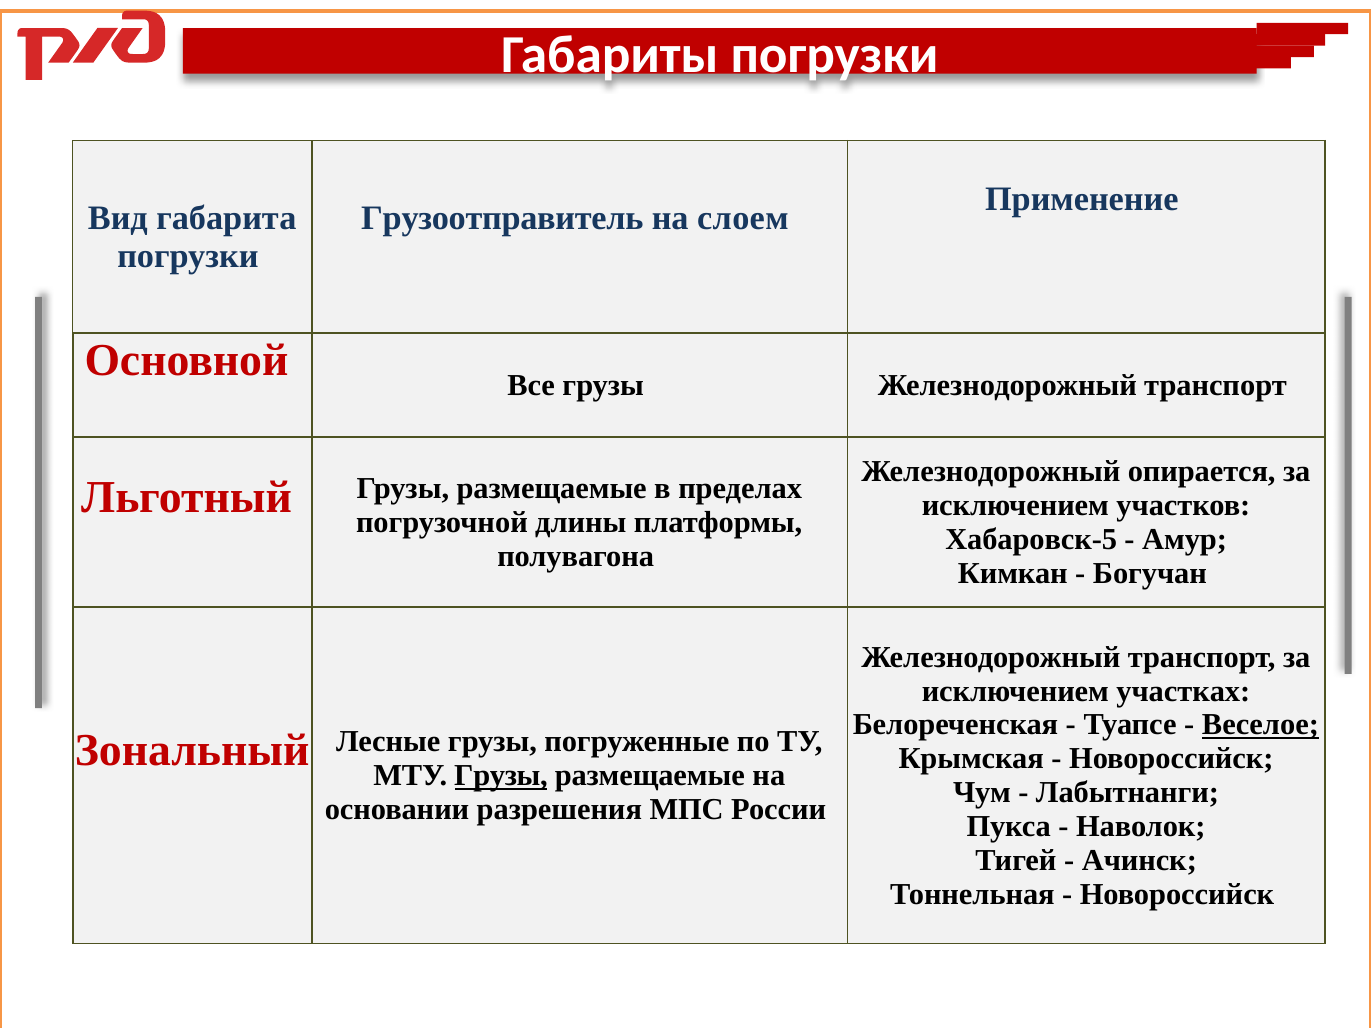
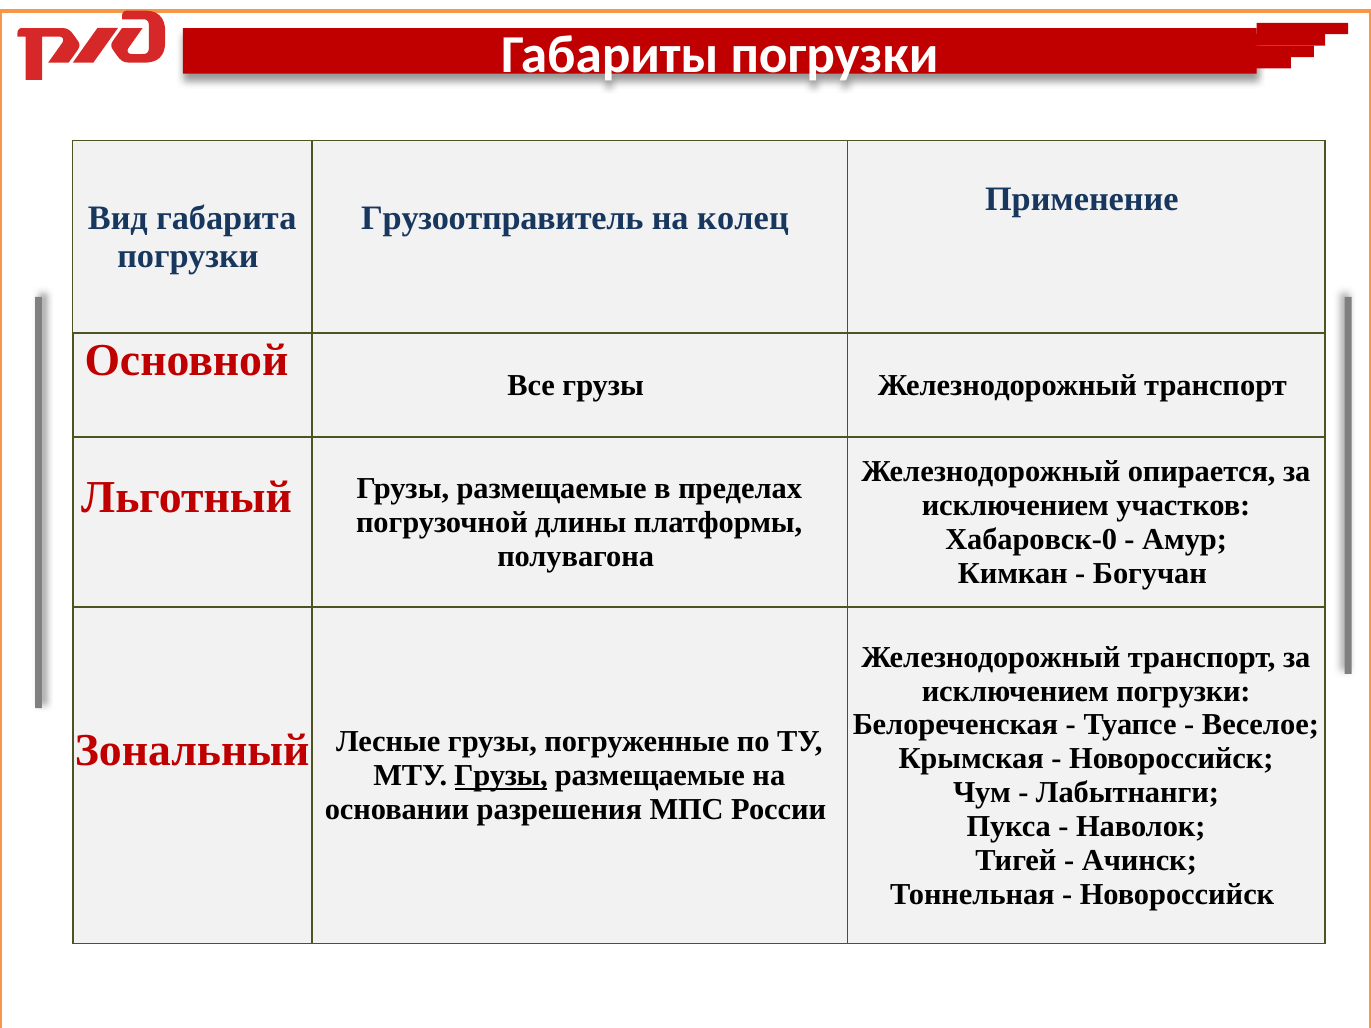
слоем: слоем -> колец
Хабаровск-5: Хабаровск-5 -> Хабаровск-0
исключением участках: участках -> погрузки
Веселое underline: present -> none
